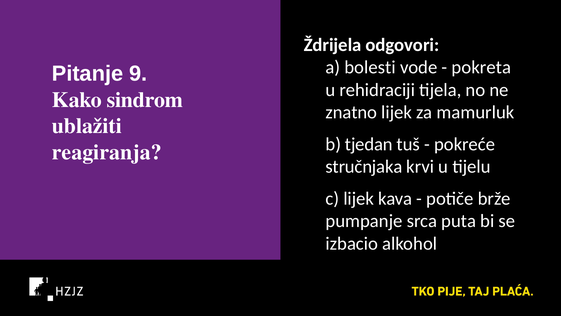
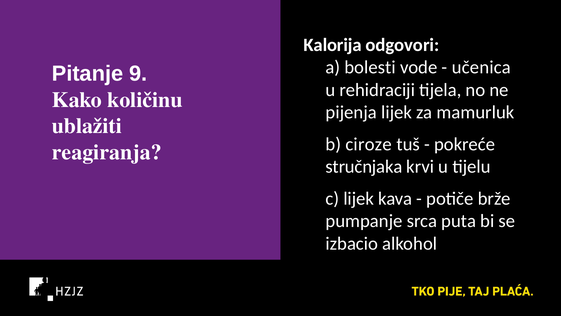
Ždrijela: Ždrijela -> Kalorija
pokreta: pokreta -> učenica
sindrom: sindrom -> količinu
znatno: znatno -> pijenja
tjedan: tjedan -> ciroze
